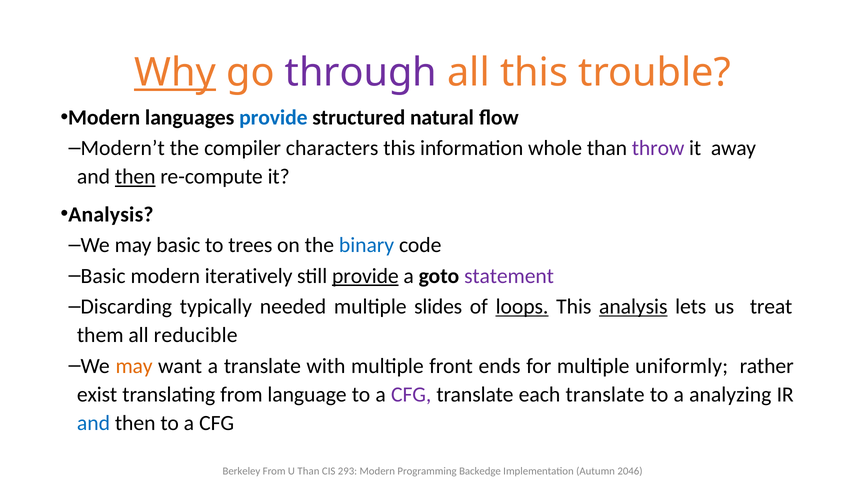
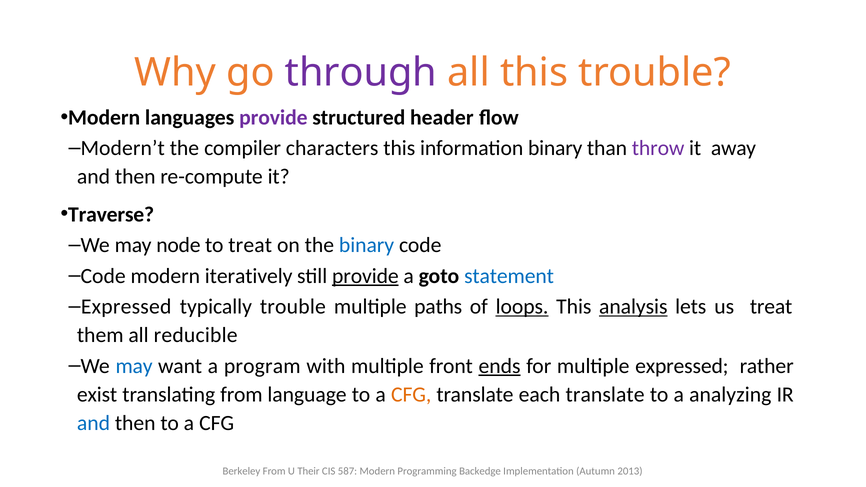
Why underline: present -> none
provide at (273, 118) colour: blue -> purple
natural: natural -> header
information whole: whole -> binary
then at (135, 177) underline: present -> none
Analysis at (111, 214): Analysis -> Traverse
may basic: basic -> node
to trees: trees -> treat
Basic at (103, 276): Basic -> Code
statement colour: purple -> blue
Discarding at (126, 307): Discarding -> Expressed
typically needed: needed -> trouble
slides: slides -> paths
may at (134, 366) colour: orange -> blue
a translate: translate -> program
ends underline: none -> present
multiple uniformly: uniformly -> expressed
CFG at (411, 395) colour: purple -> orange
U Than: Than -> Their
293: 293 -> 587
2046: 2046 -> 2013
